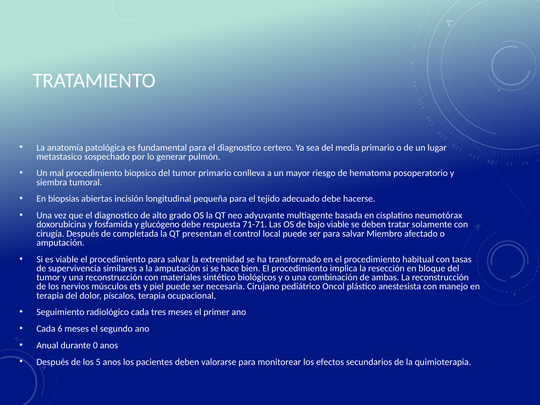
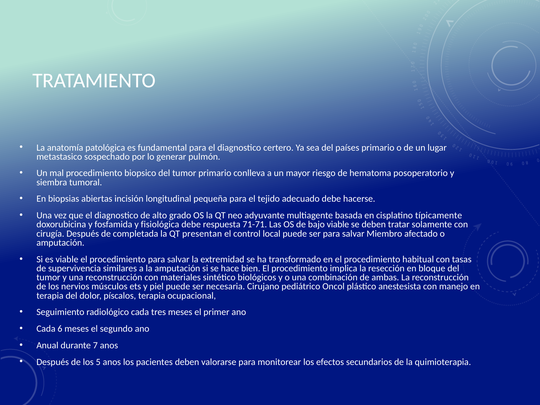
media: media -> países
neumotórax: neumotórax -> típicamente
glucógeno: glucógeno -> fisiológica
0: 0 -> 7
